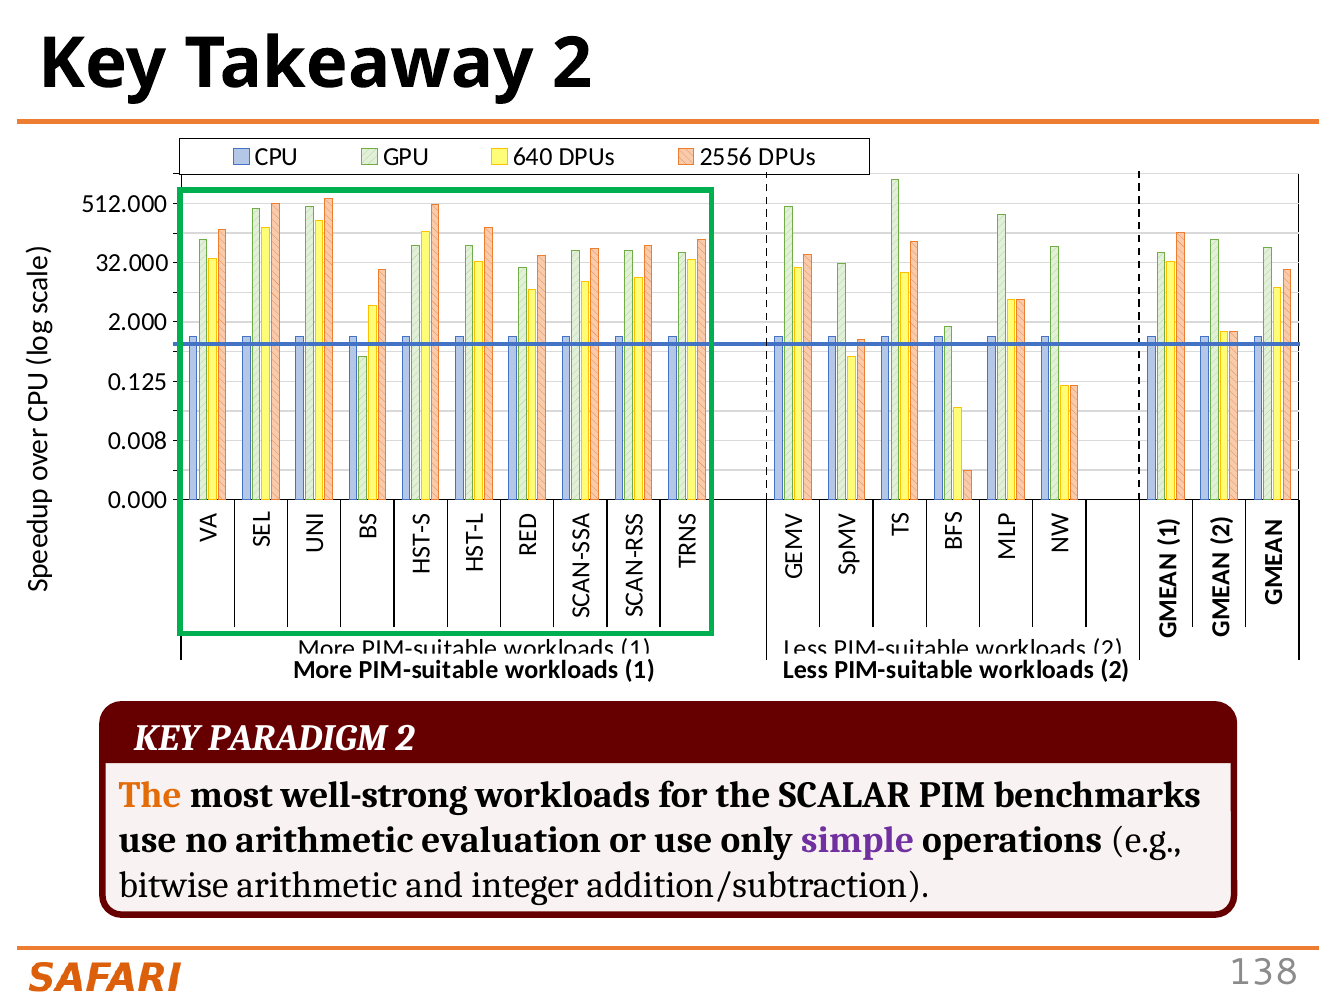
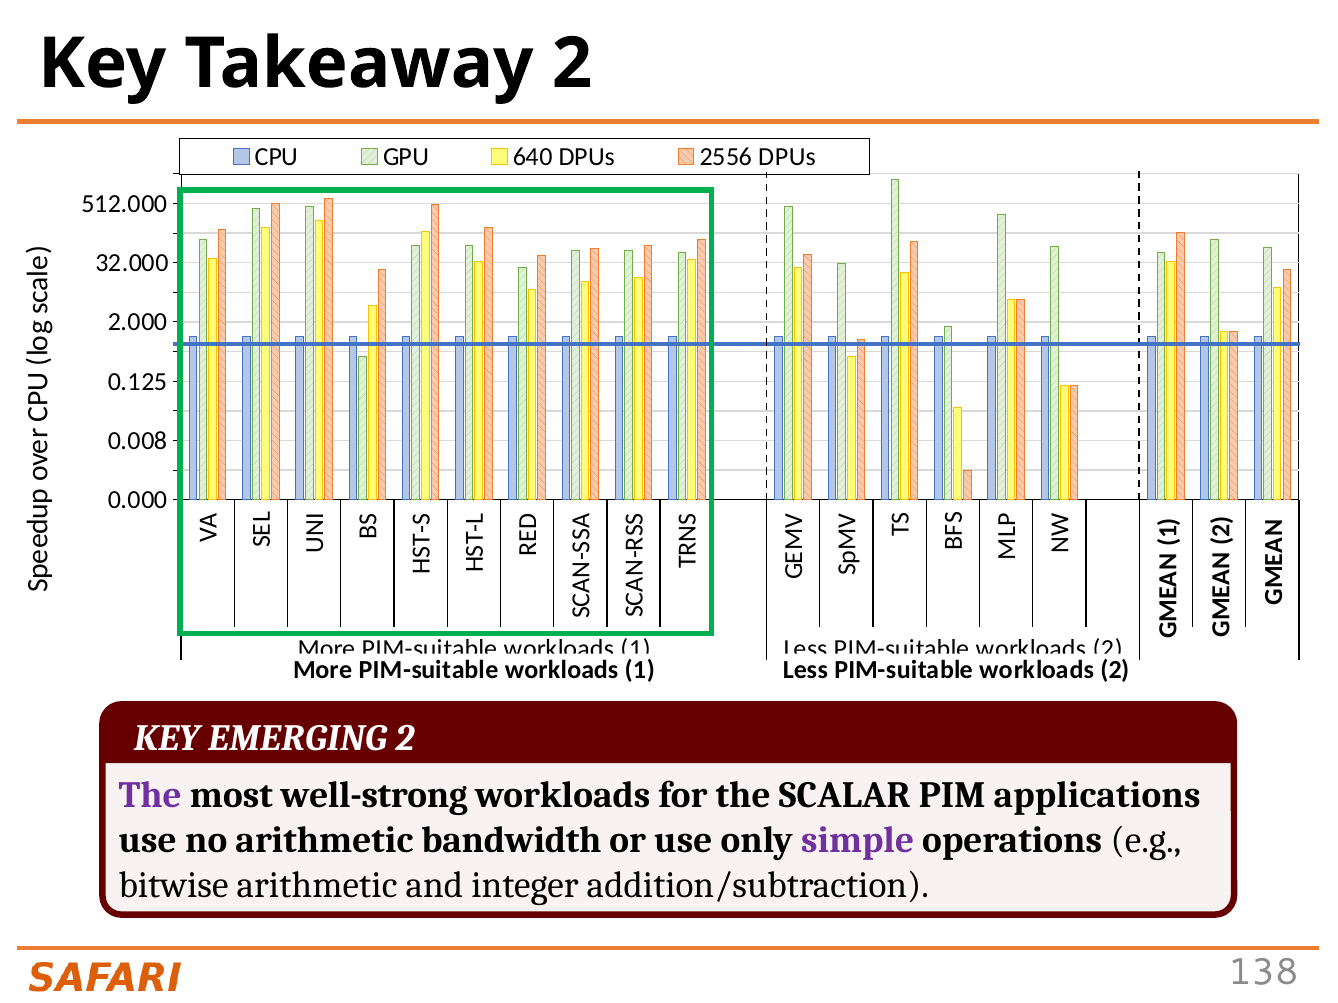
PARADIGM: PARADIGM -> EMERGING
The at (150, 796) colour: orange -> purple
benchmarks: benchmarks -> applications
evaluation: evaluation -> bandwidth
